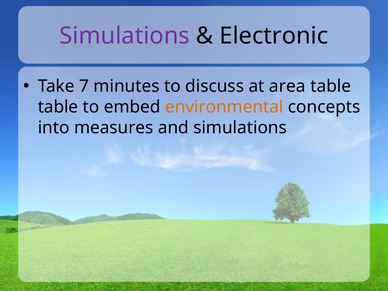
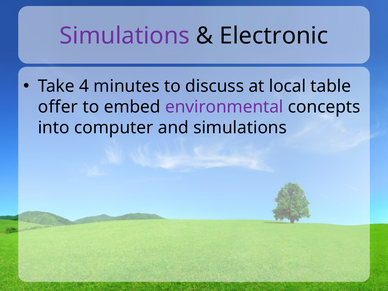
7: 7 -> 4
area: area -> local
table at (58, 107): table -> offer
environmental colour: orange -> purple
measures: measures -> computer
